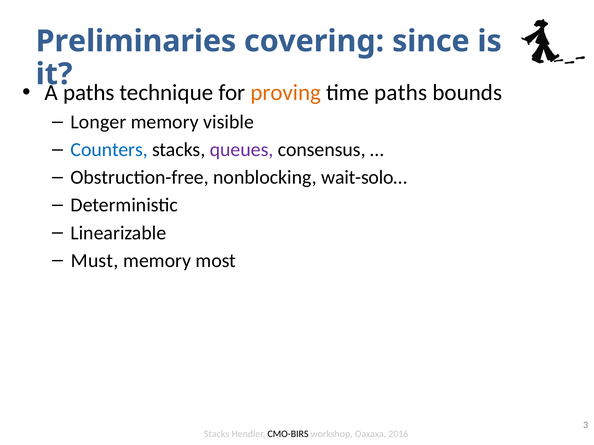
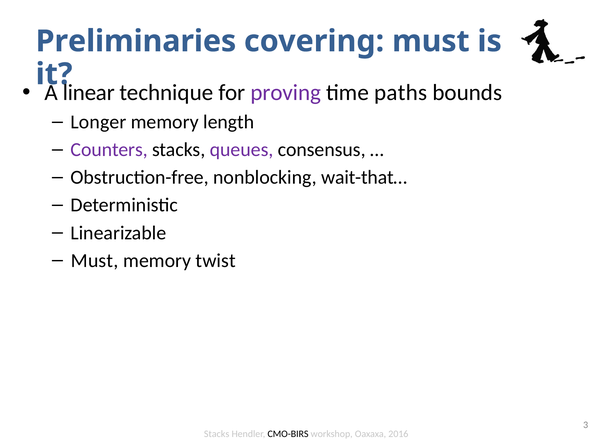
covering since: since -> must
paths at (89, 93): paths -> linear
proving colour: orange -> purple
visible: visible -> length
Counters colour: blue -> purple
wait-solo…: wait-solo… -> wait-that…
most: most -> twist
